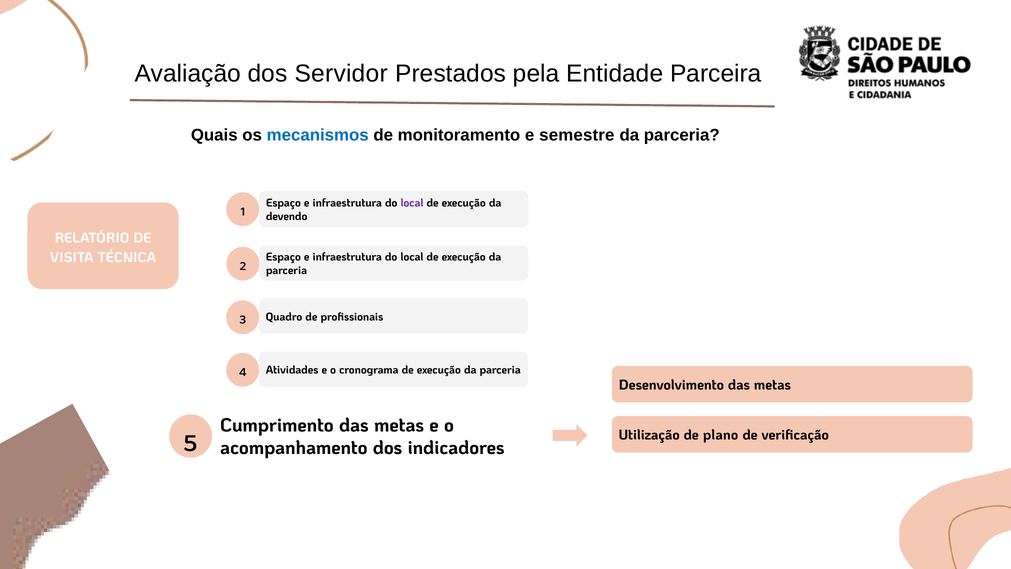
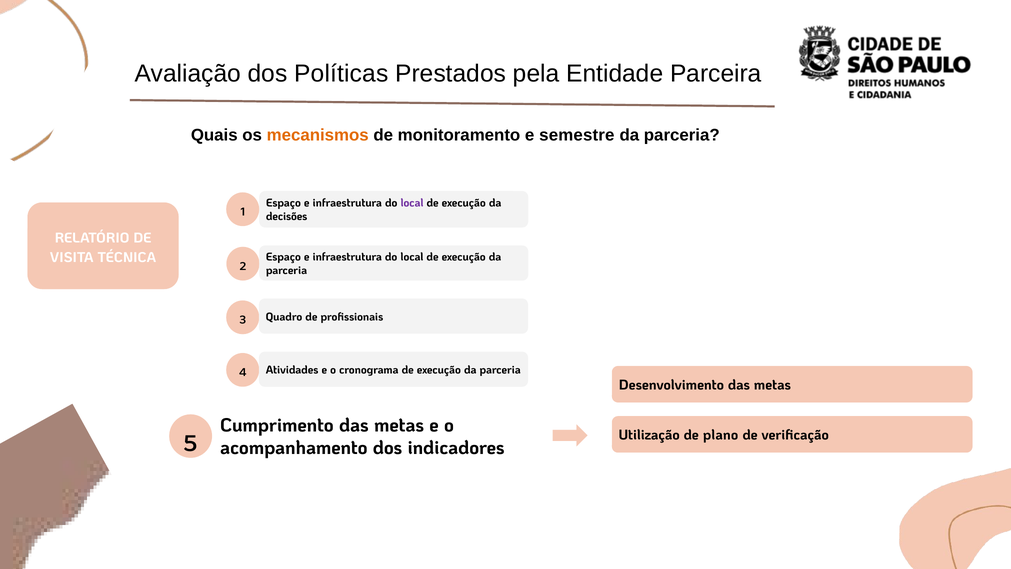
Servidor: Servidor -> Políticas
mecanismos colour: blue -> orange
devendo: devendo -> decisões
